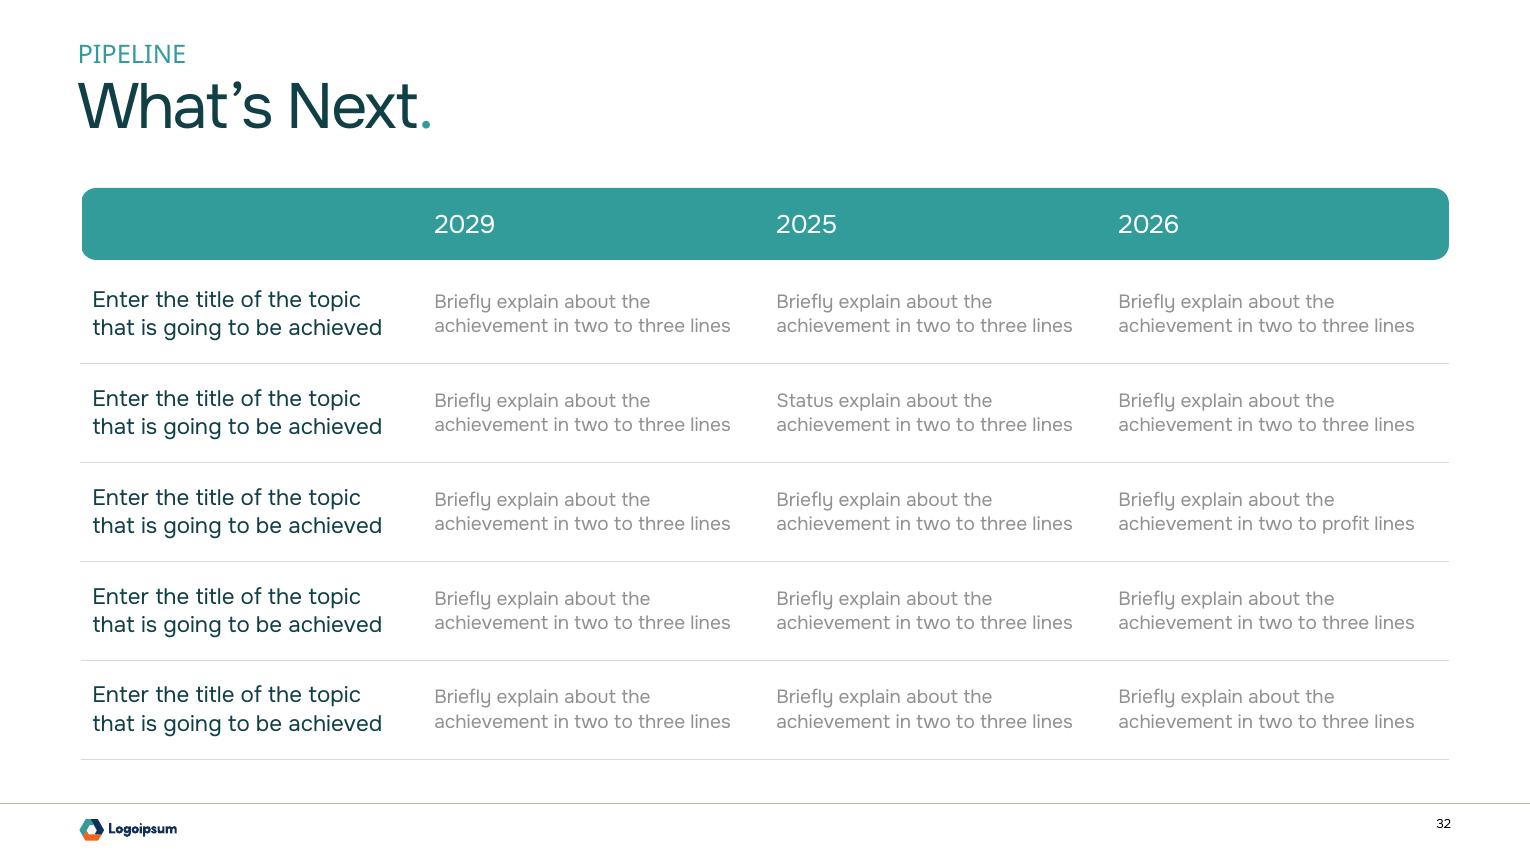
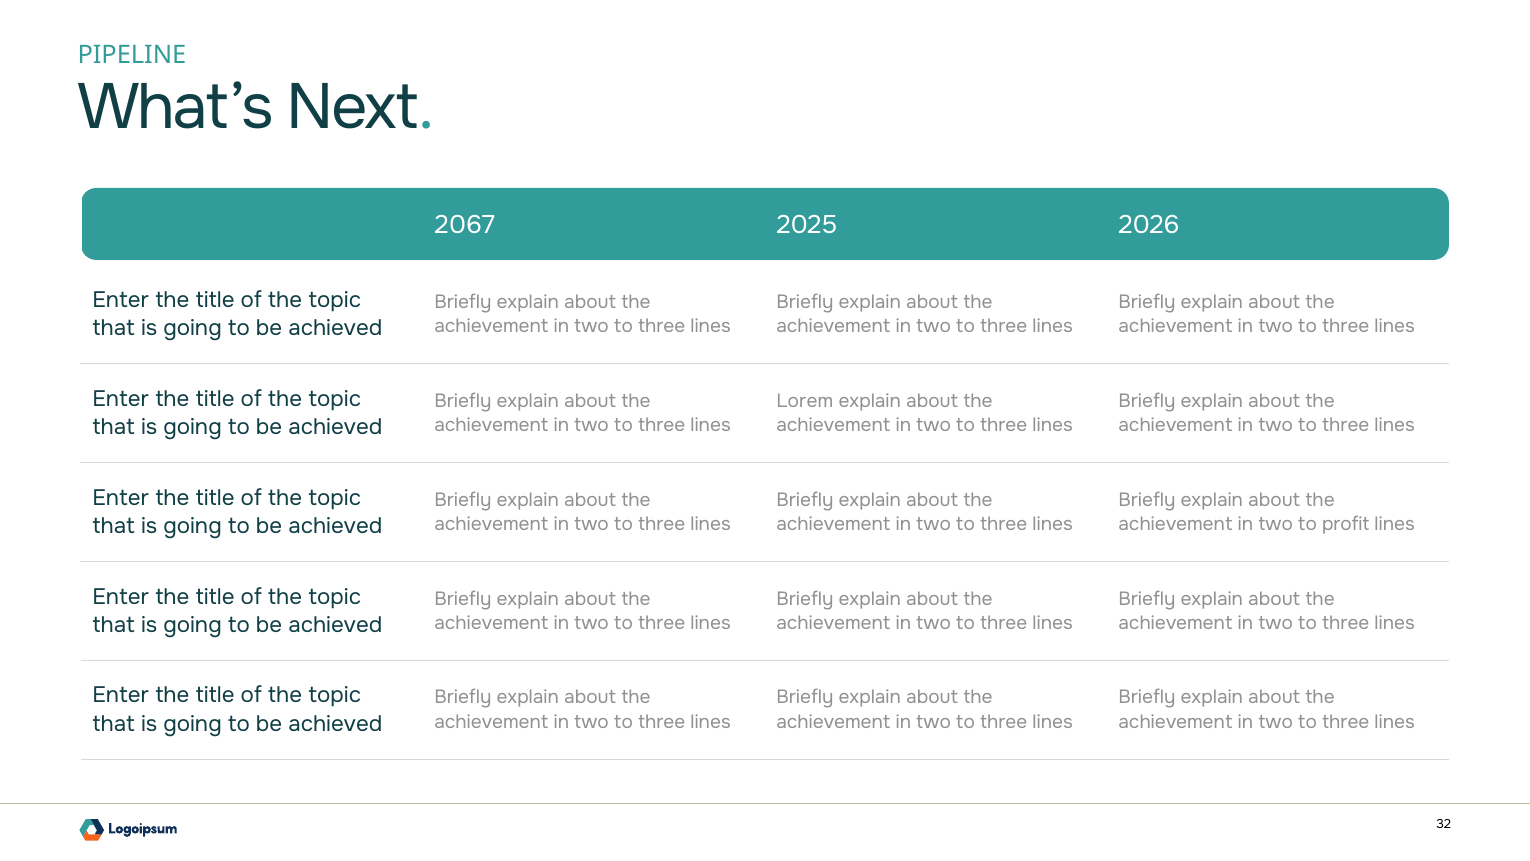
2029: 2029 -> 2067
Status: Status -> Lorem
